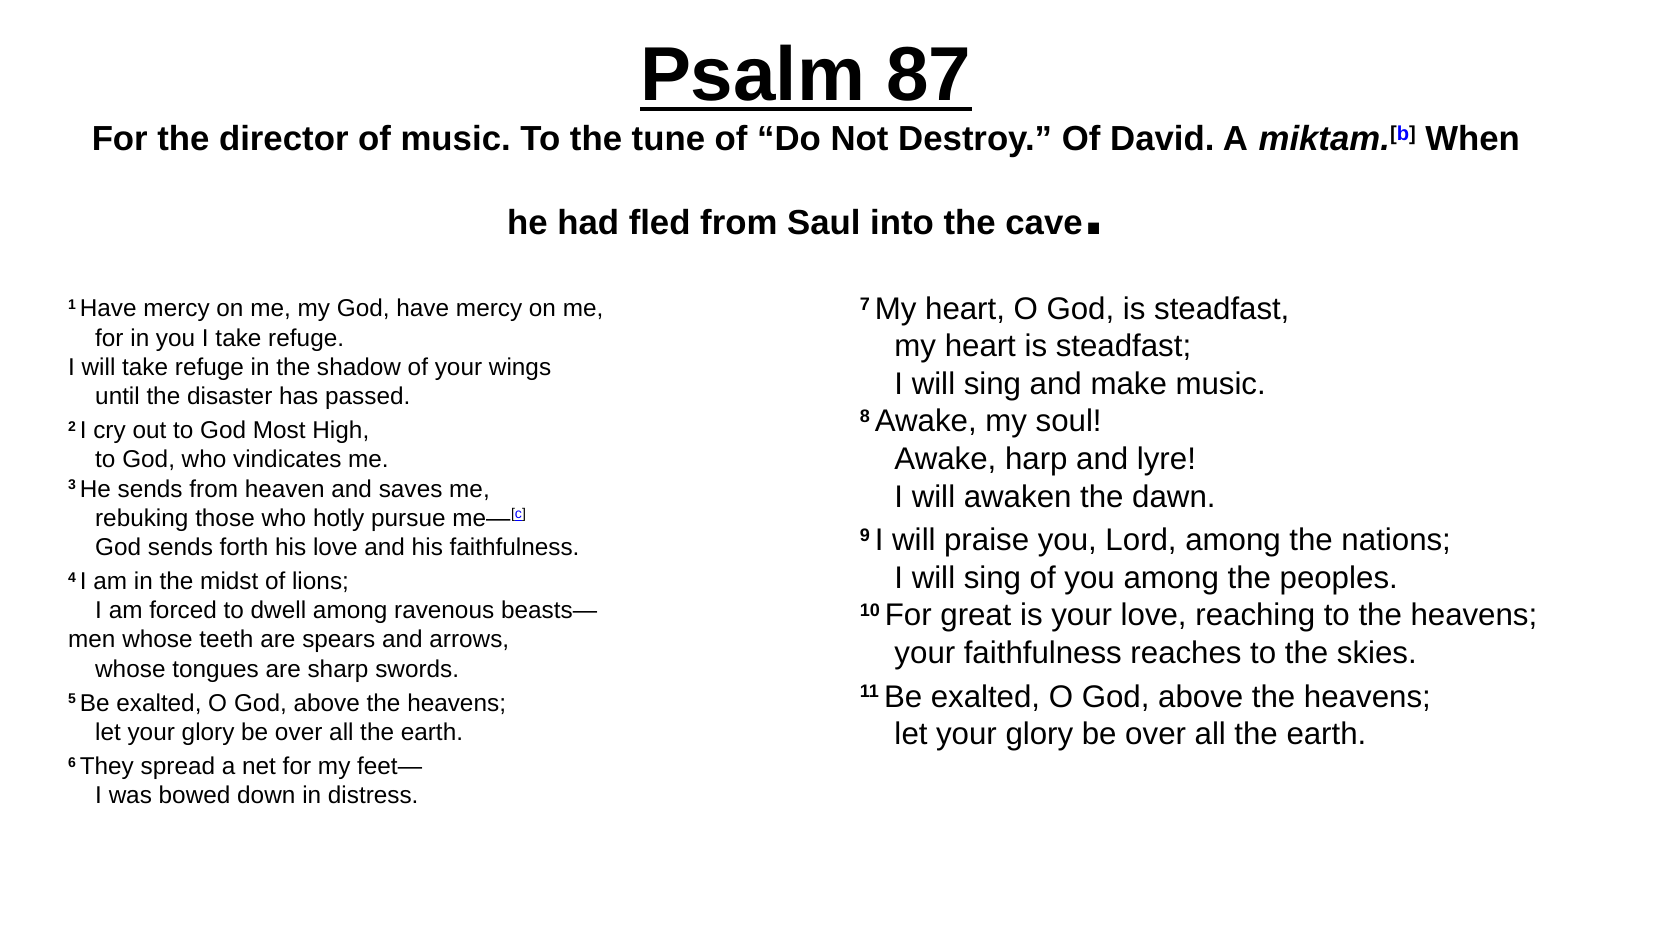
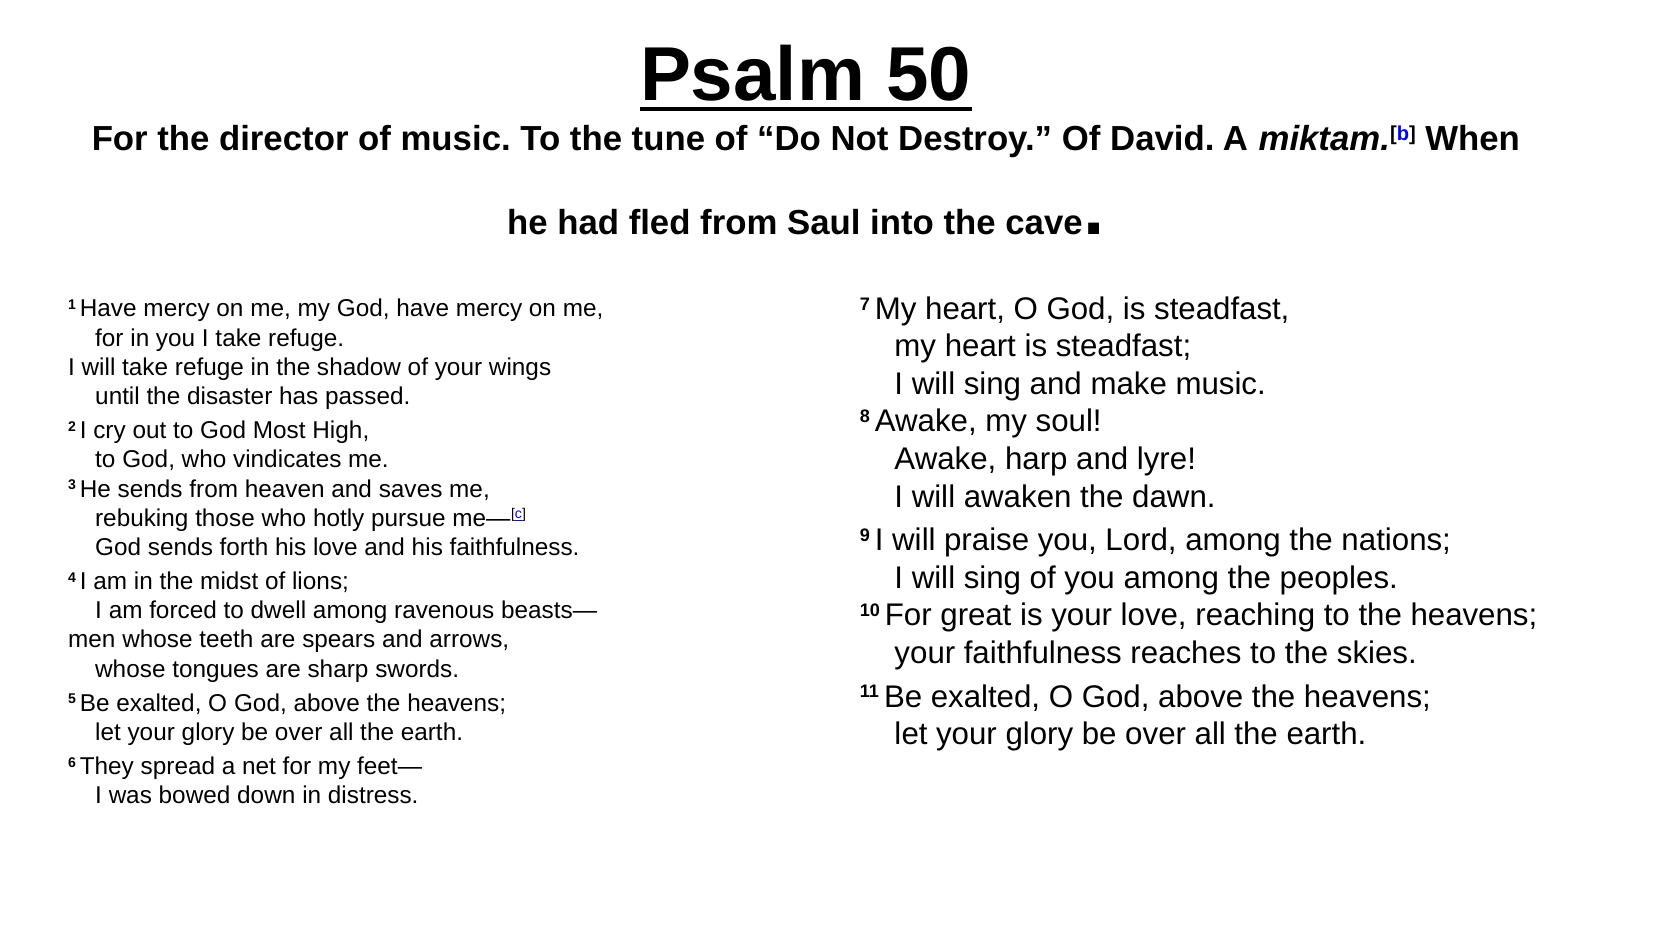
87: 87 -> 50
